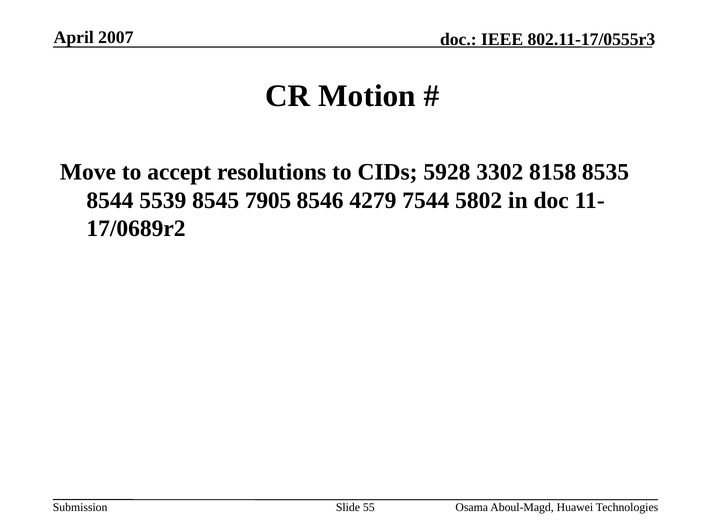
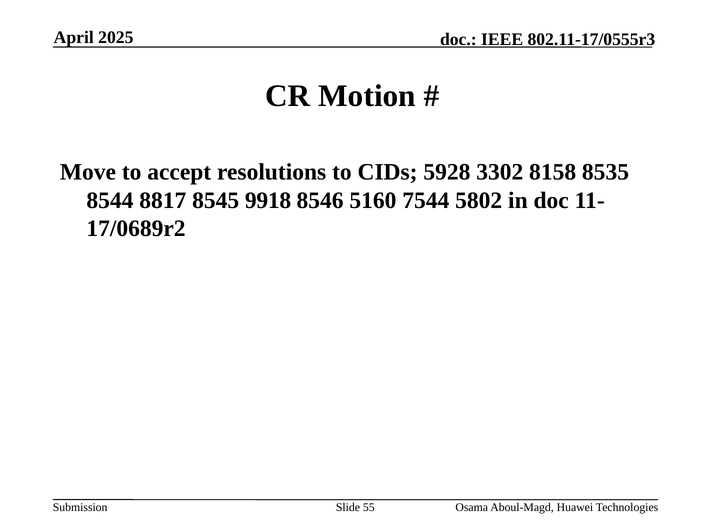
2007: 2007 -> 2025
5539: 5539 -> 8817
7905: 7905 -> 9918
4279: 4279 -> 5160
